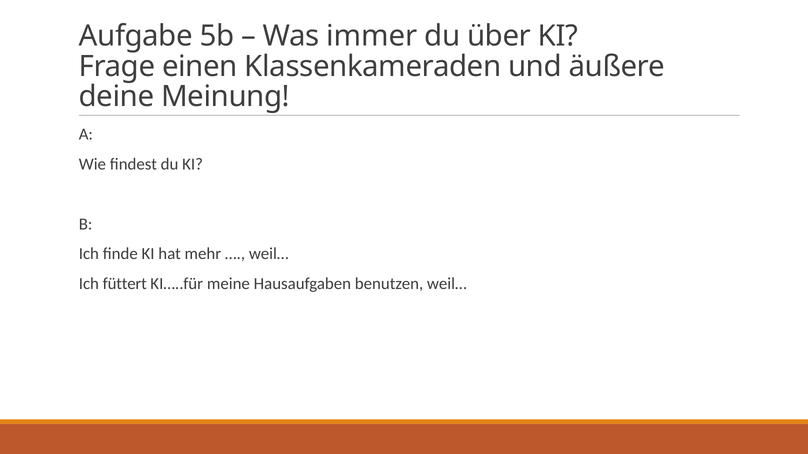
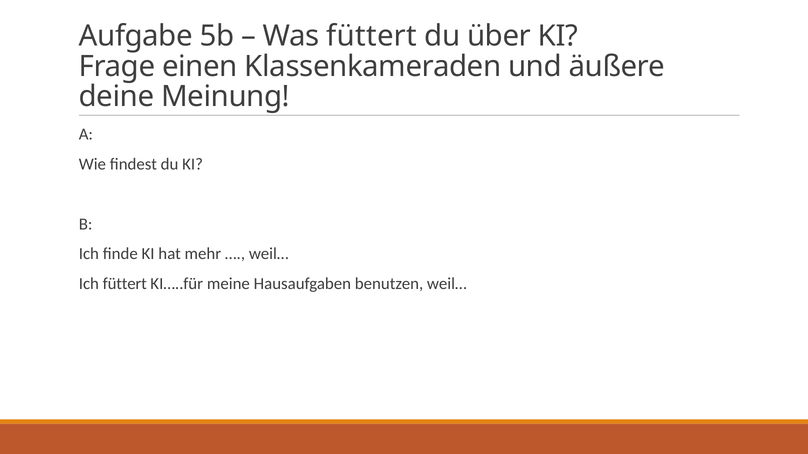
Was immer: immer -> füttert
